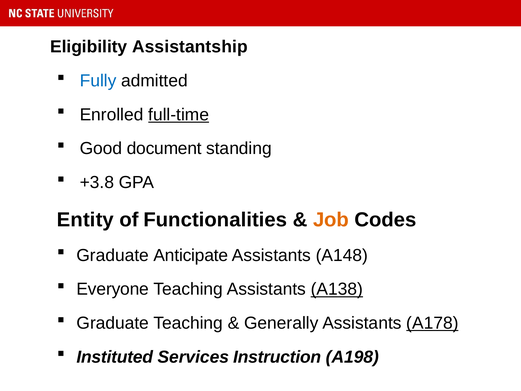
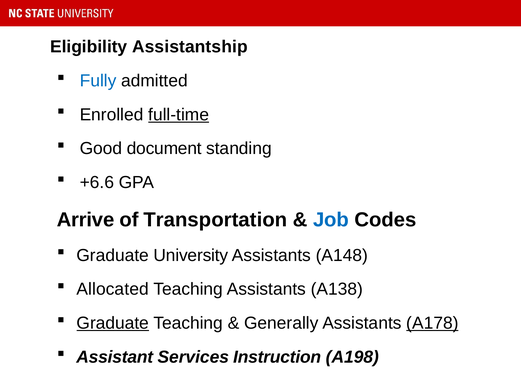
+3.8: +3.8 -> +6.6
Entity: Entity -> Arrive
Functionalities: Functionalities -> Transportation
Job colour: orange -> blue
Anticipate: Anticipate -> University
Everyone: Everyone -> Allocated
A138 underline: present -> none
Graduate at (113, 323) underline: none -> present
Instituted: Instituted -> Assistant
